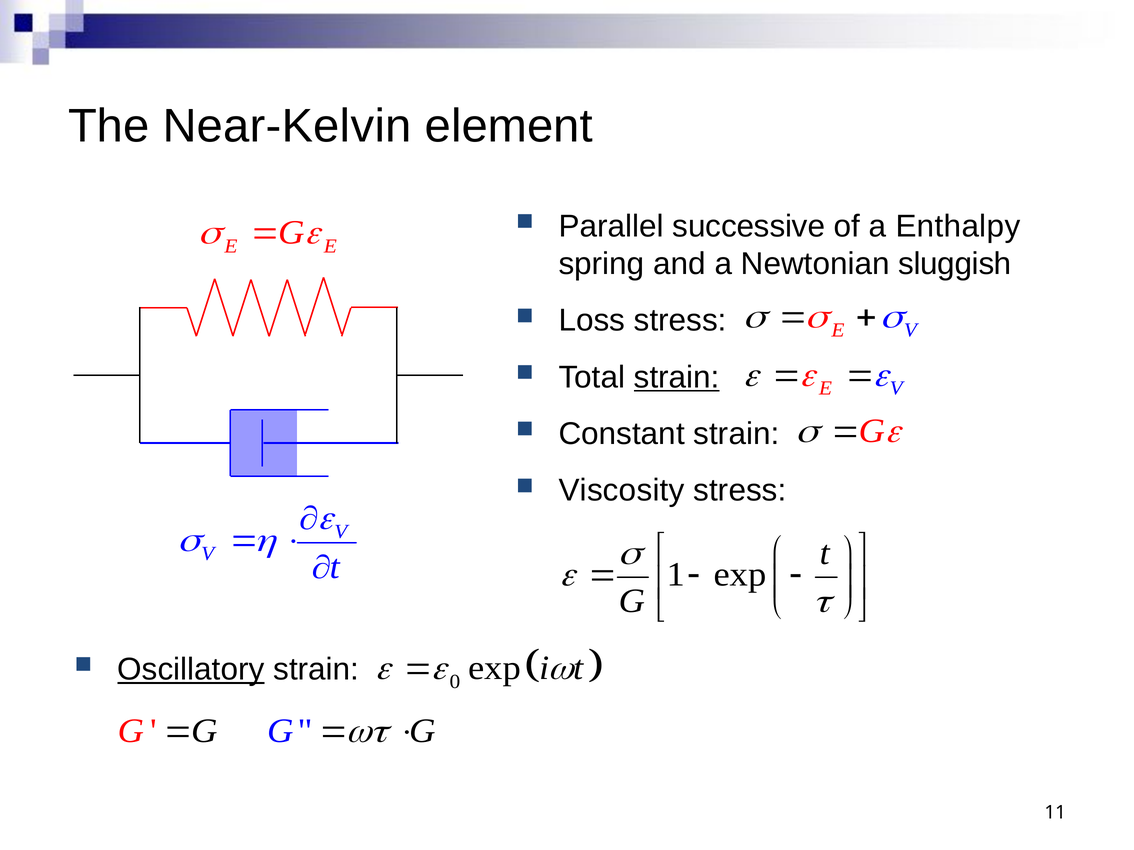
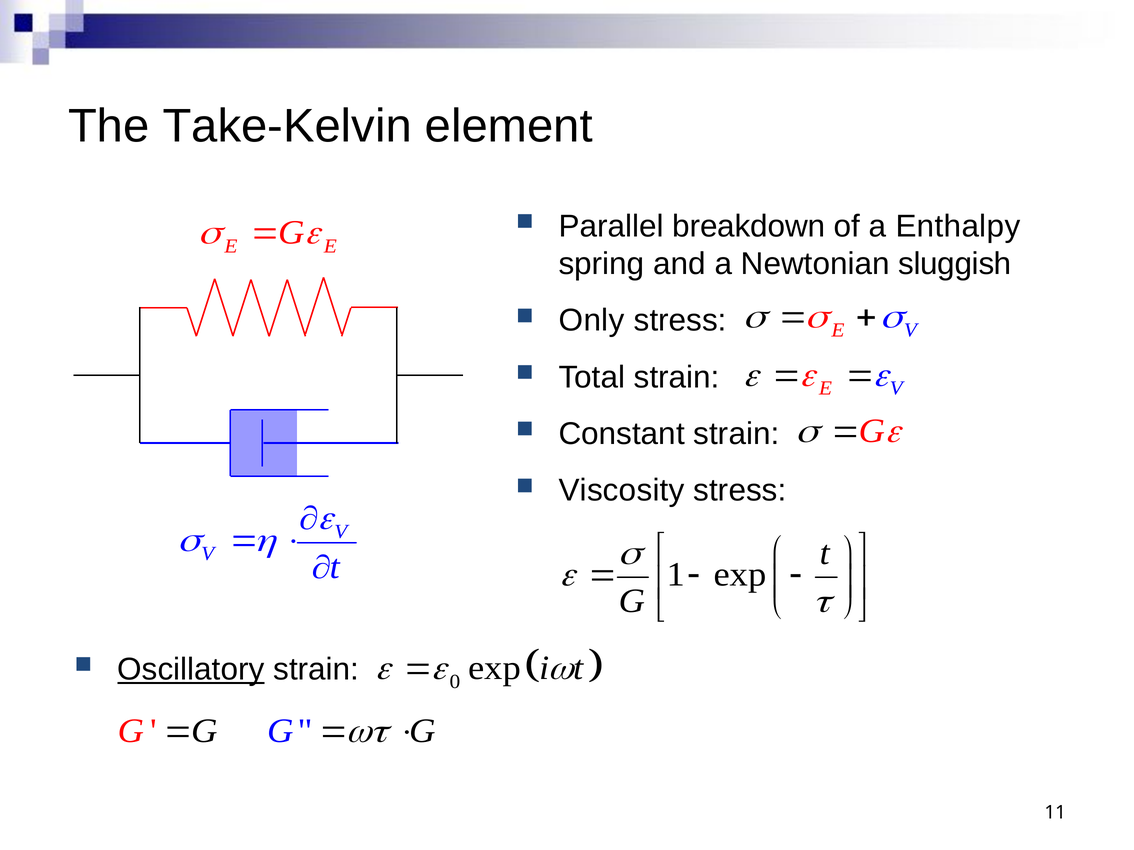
Near-Kelvin: Near-Kelvin -> Take-Kelvin
successive: successive -> breakdown
Loss: Loss -> Only
strain at (677, 377) underline: present -> none
